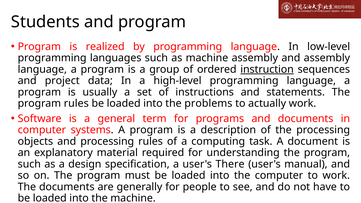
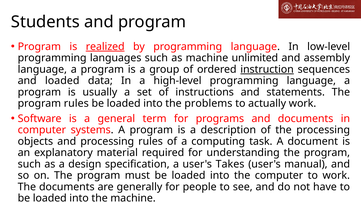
realized underline: none -> present
machine assembly: assembly -> unlimited
and project: project -> loaded
There: There -> Takes
